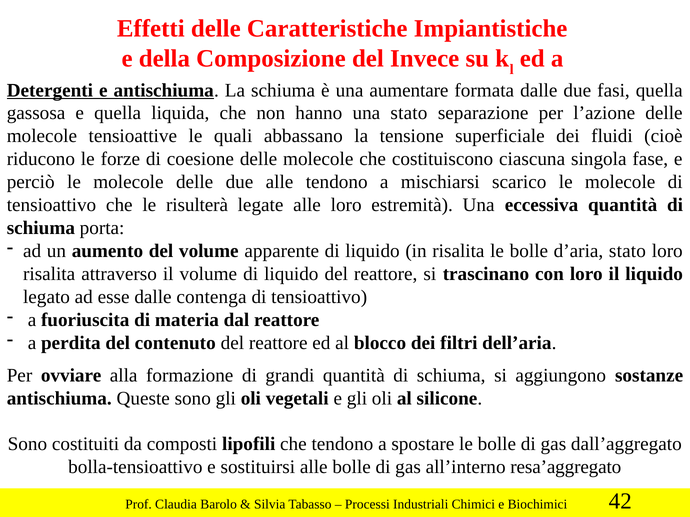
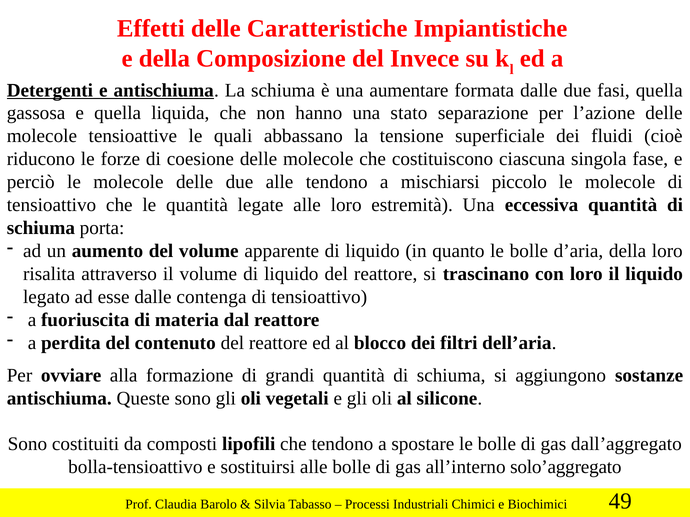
scarico: scarico -> piccolo
le risulterà: risulterà -> quantità
in risalita: risalita -> quanto
d’aria stato: stato -> della
resa’aggregato: resa’aggregato -> solo’aggregato
42: 42 -> 49
